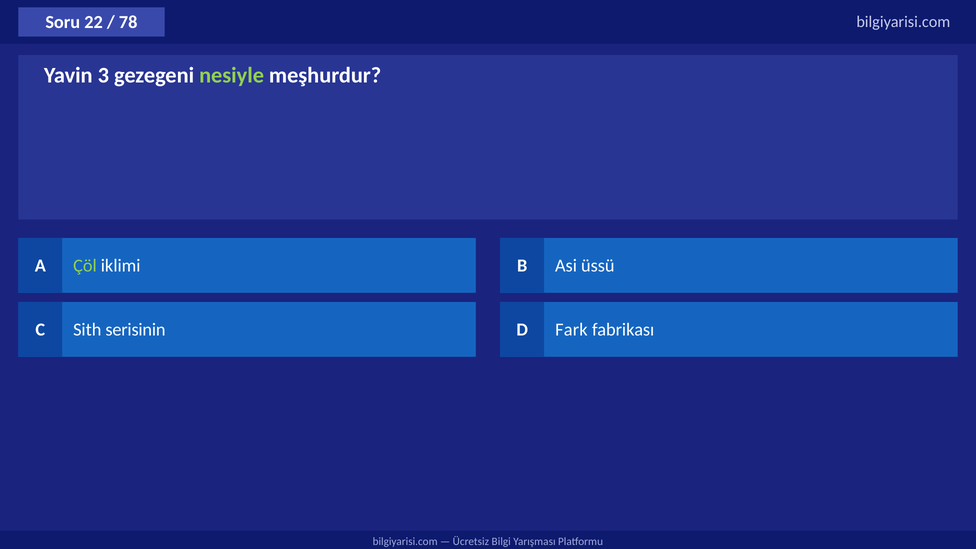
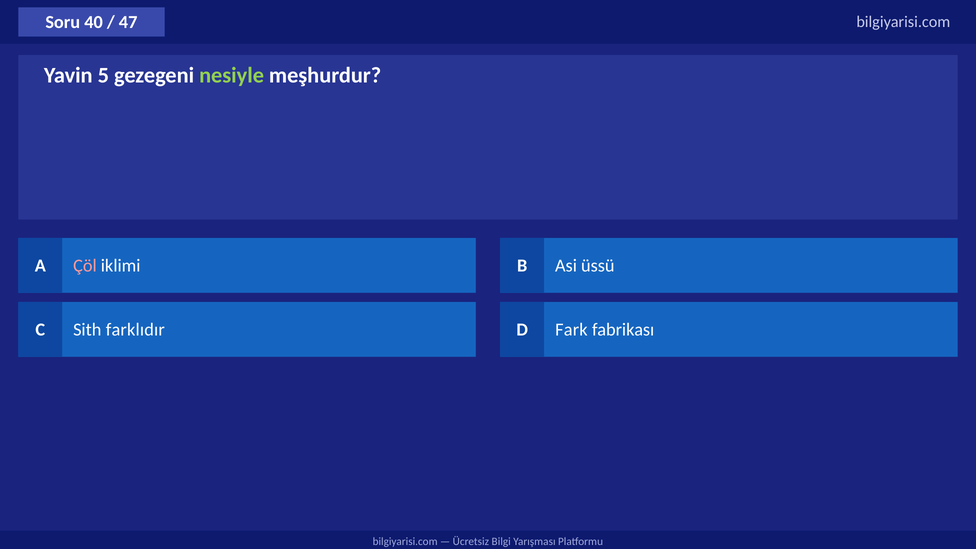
22: 22 -> 40
78: 78 -> 47
3: 3 -> 5
Çöl colour: light green -> pink
serisinin: serisinin -> farklıdır
